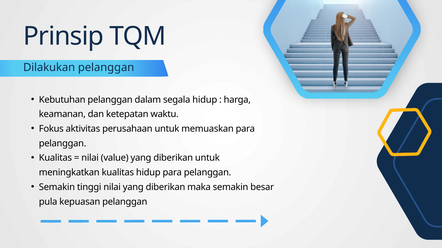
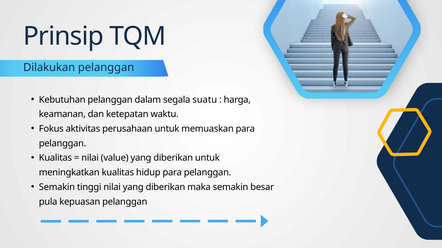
hidup at (205, 100): hidup -> suatu
